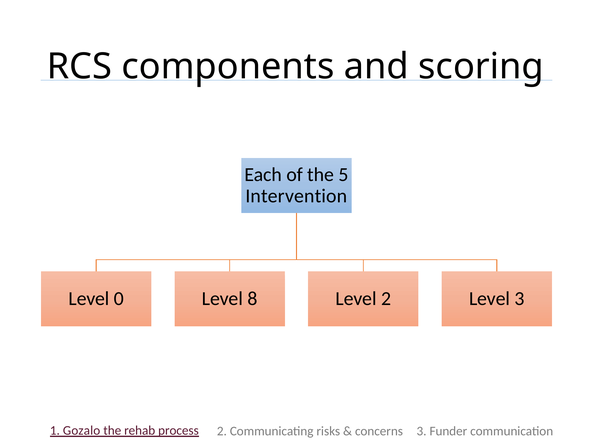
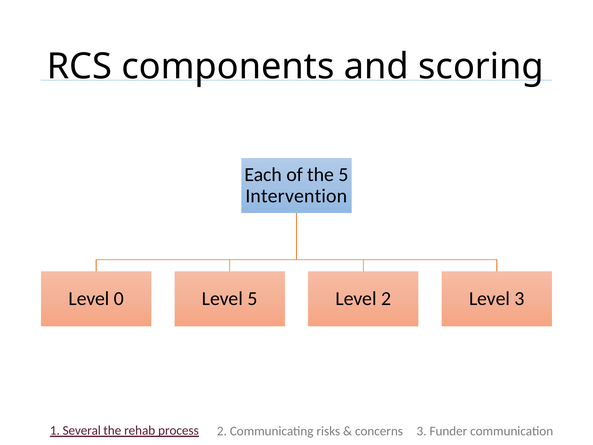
8 at (253, 299): 8 -> 5
Gozalo: Gozalo -> Several
